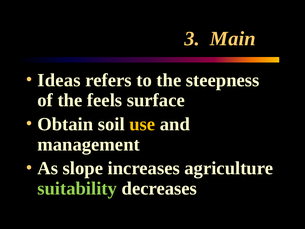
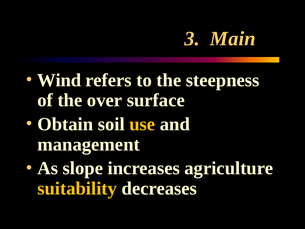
Ideas: Ideas -> Wind
feels: feels -> over
suitability colour: light green -> yellow
